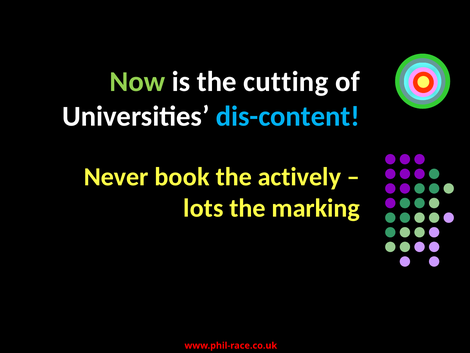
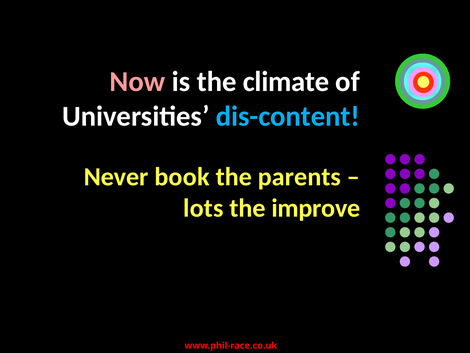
Now colour: light green -> pink
cutting: cutting -> climate
actively: actively -> parents
marking: marking -> improve
